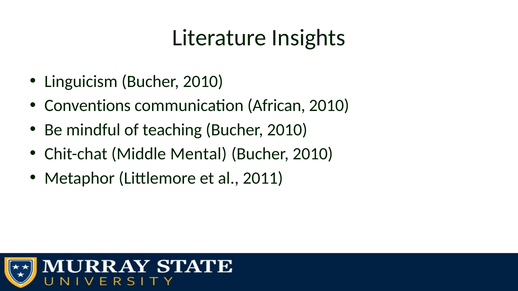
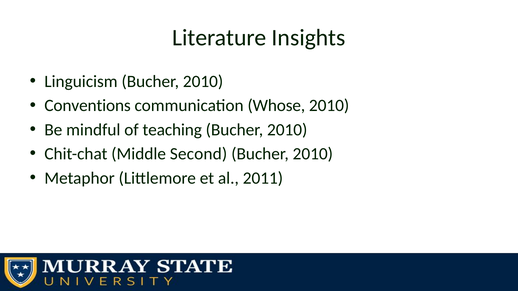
African: African -> Whose
Mental: Mental -> Second
